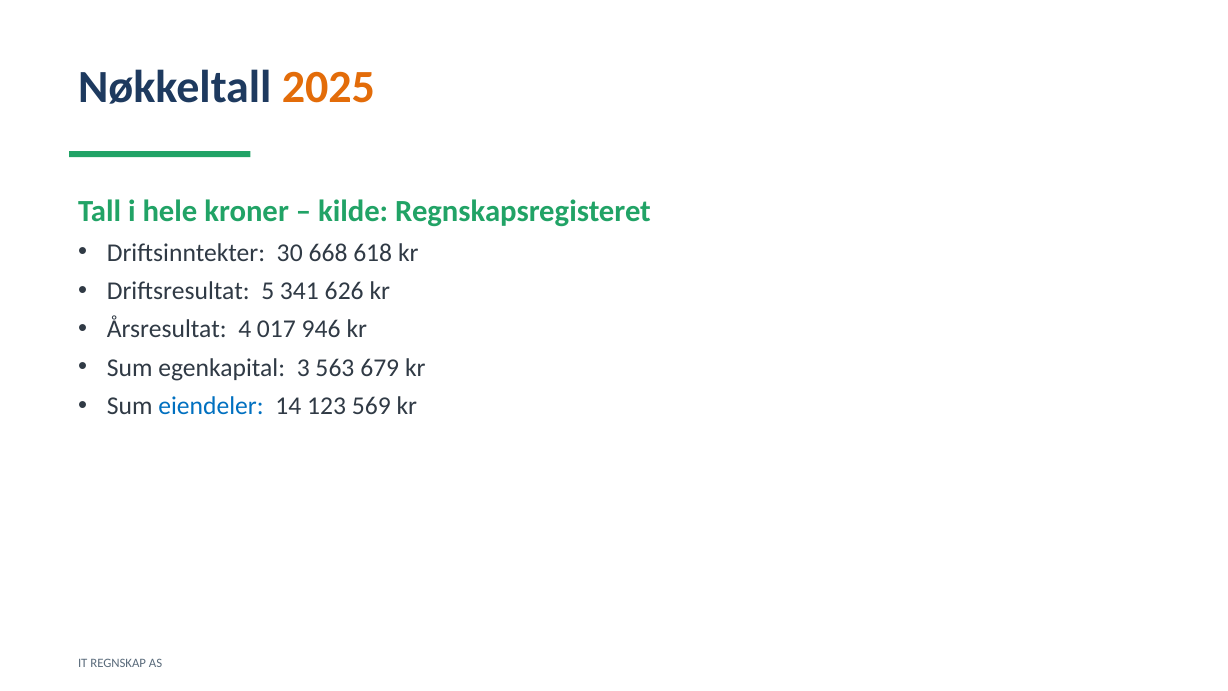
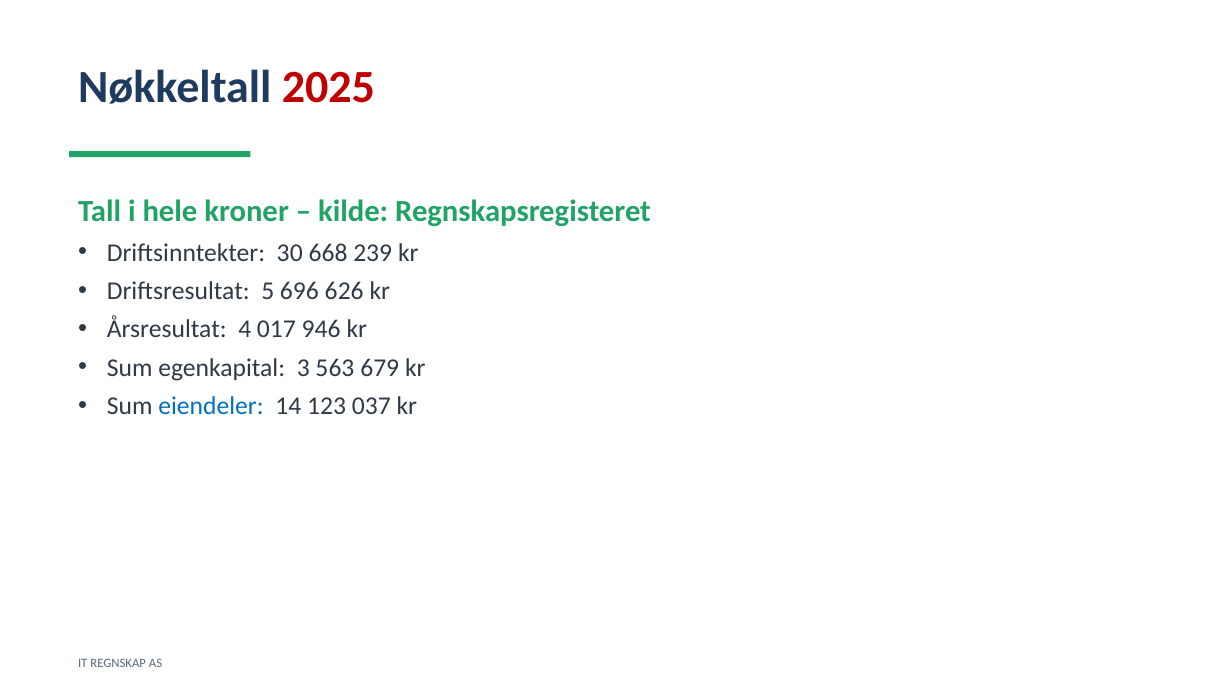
2025 colour: orange -> red
618: 618 -> 239
341: 341 -> 696
569: 569 -> 037
